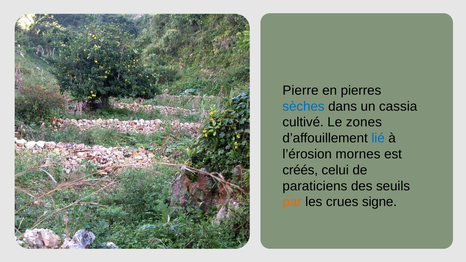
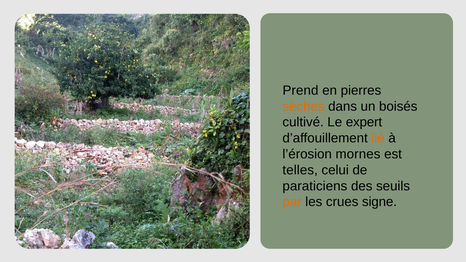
Pierre: Pierre -> Prend
sèches colour: blue -> orange
cassia: cassia -> boisés
zones: zones -> expert
lié colour: blue -> orange
créés: créés -> telles
